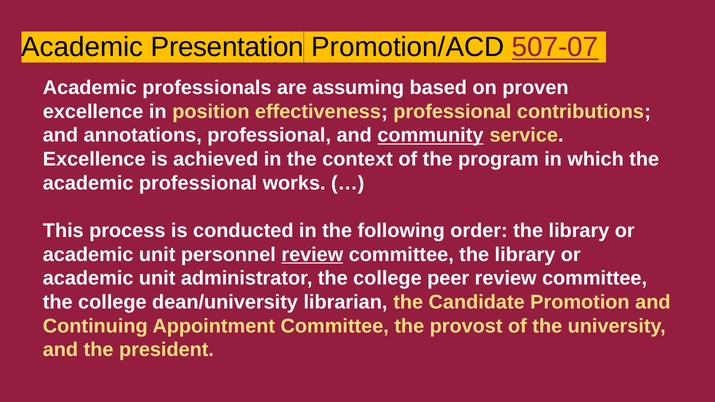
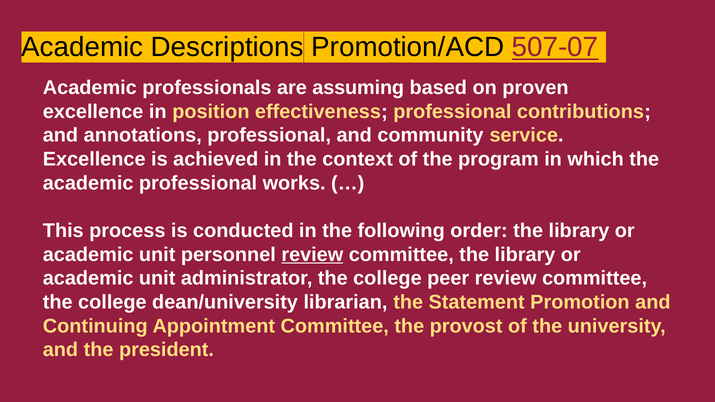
Presentation: Presentation -> Descriptions
community underline: present -> none
Candidate: Candidate -> Statement
